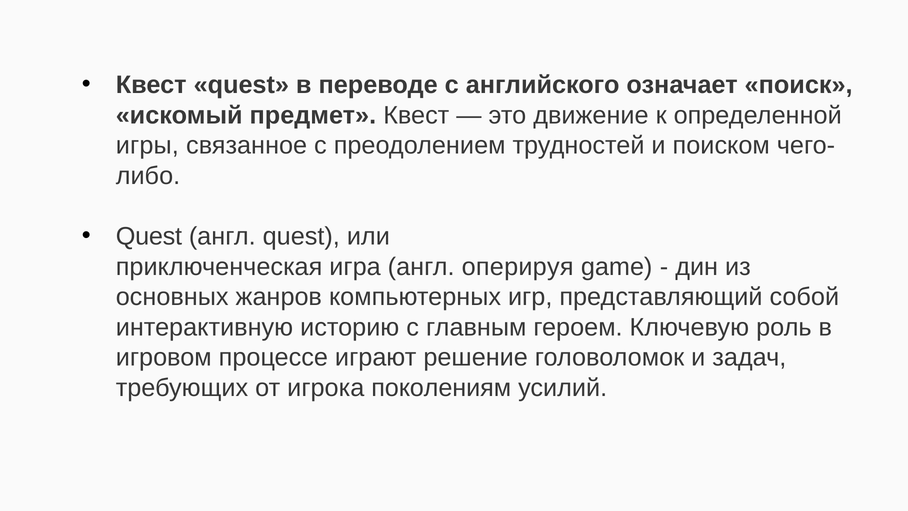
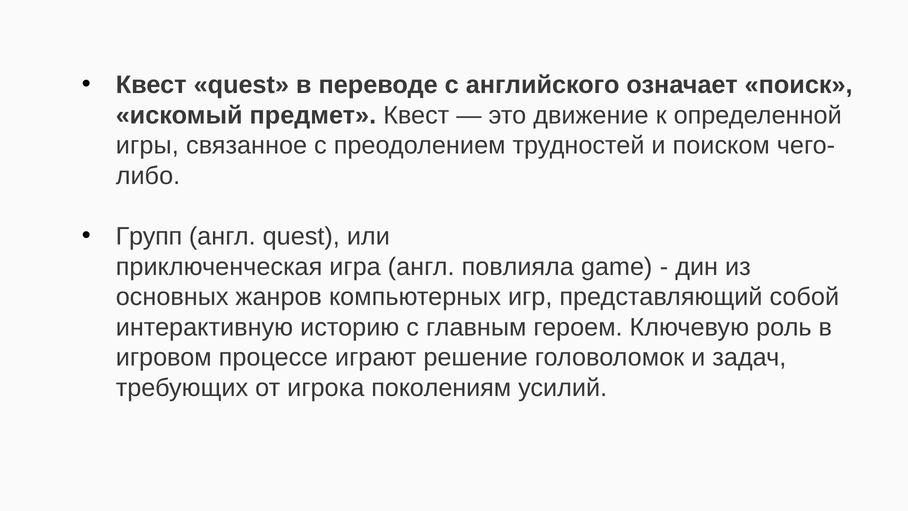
Quest at (149, 236): Quest -> Групп
оперируя: оперируя -> повлияла
